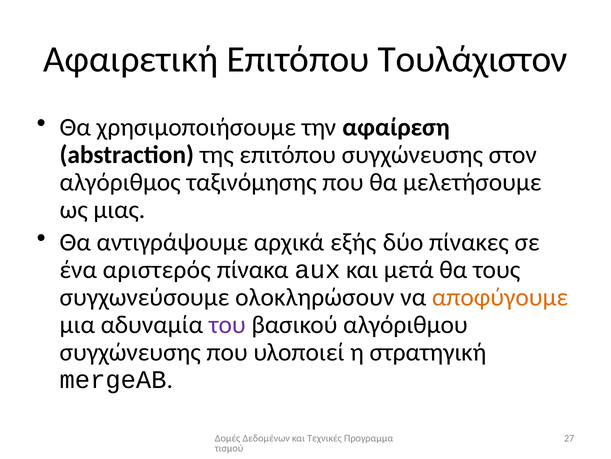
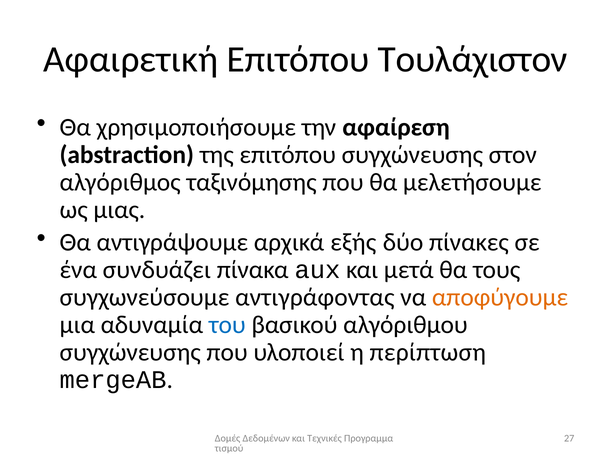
αριστερός: αριστερός -> συνδυάζει
ολοκληρώσουν: ολοκληρώσουν -> αντιγράφοντας
του colour: purple -> blue
στρατηγική: στρατηγική -> περίπτωση
